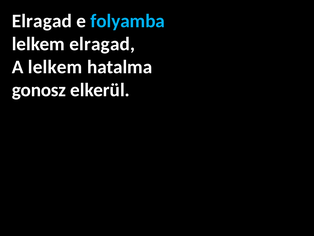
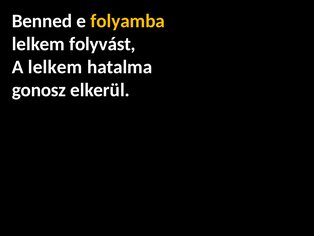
Elragad at (42, 21): Elragad -> Benned
folyamba colour: light blue -> yellow
lelkem elragad: elragad -> folyvást
